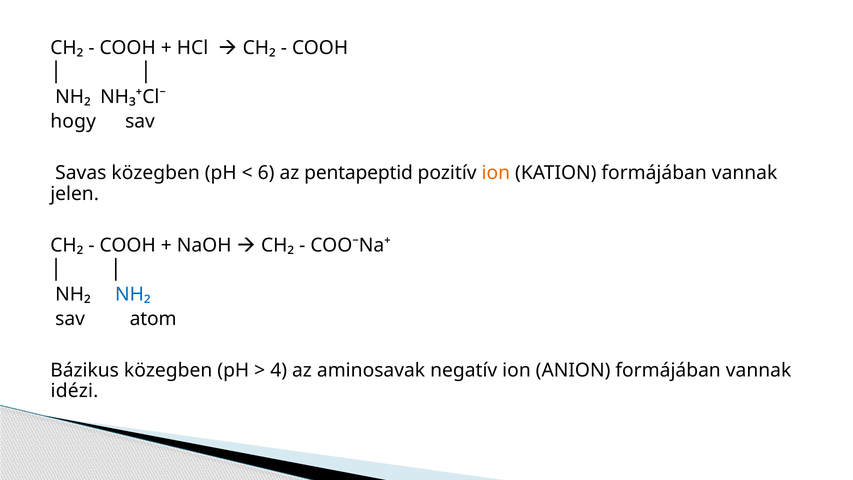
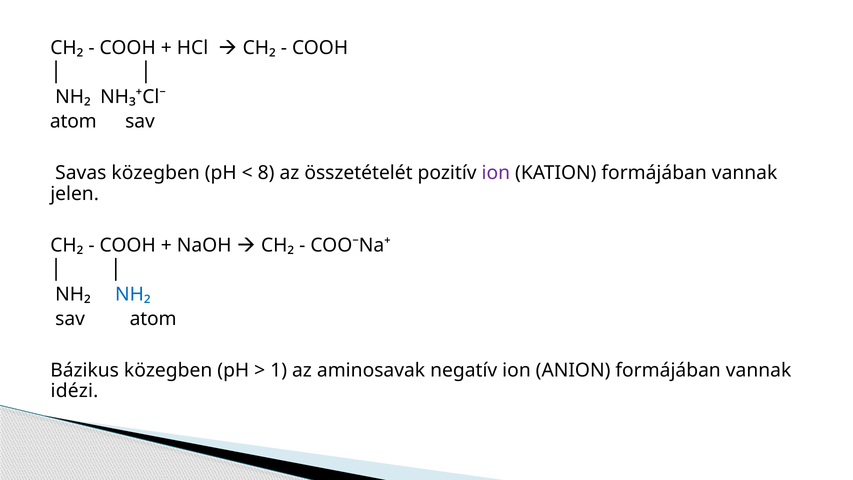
hogy at (73, 121): hogy -> atom
6: 6 -> 8
pentapeptid: pentapeptid -> összetételét
ion at (496, 173) colour: orange -> purple
4: 4 -> 1
